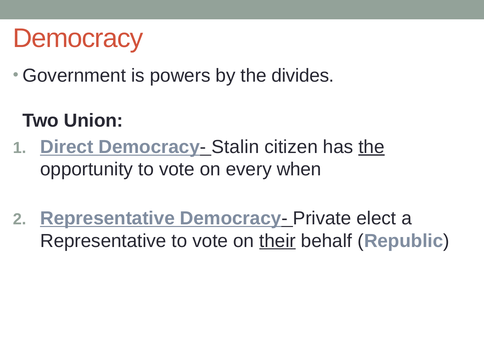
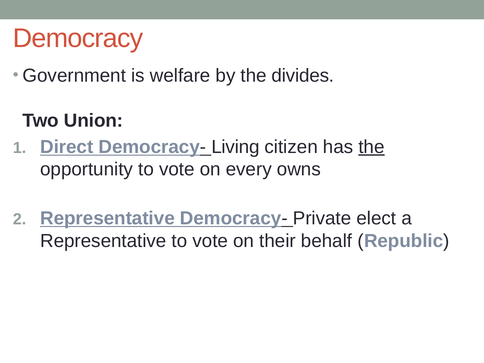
powers: powers -> welfare
Stalin: Stalin -> Living
when: when -> owns
their underline: present -> none
